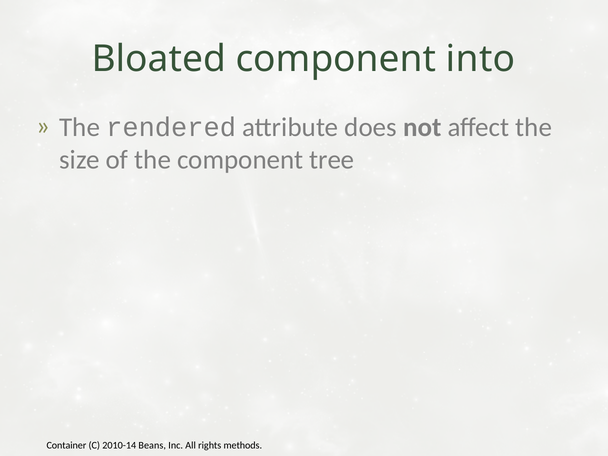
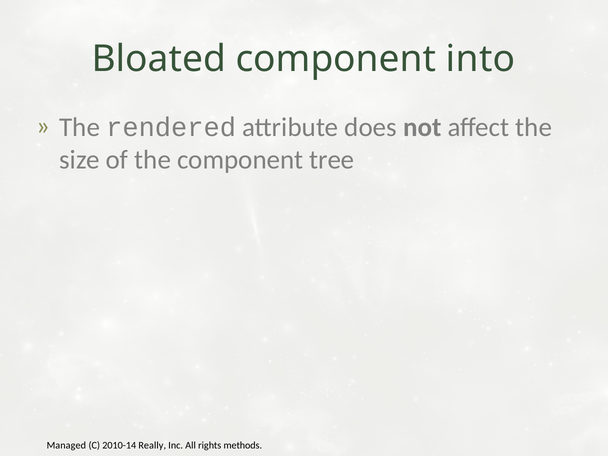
Container: Container -> Managed
Beans: Beans -> Really
